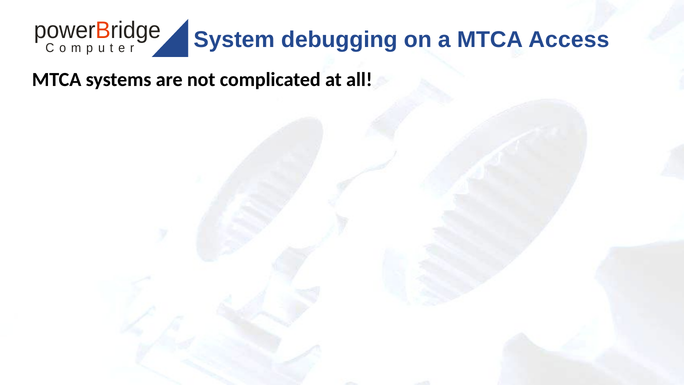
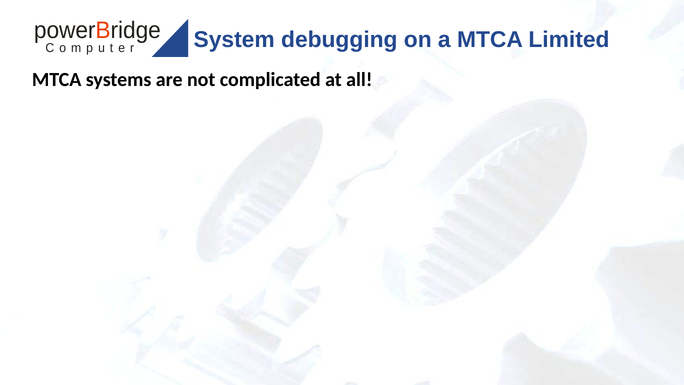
Access: Access -> Limited
